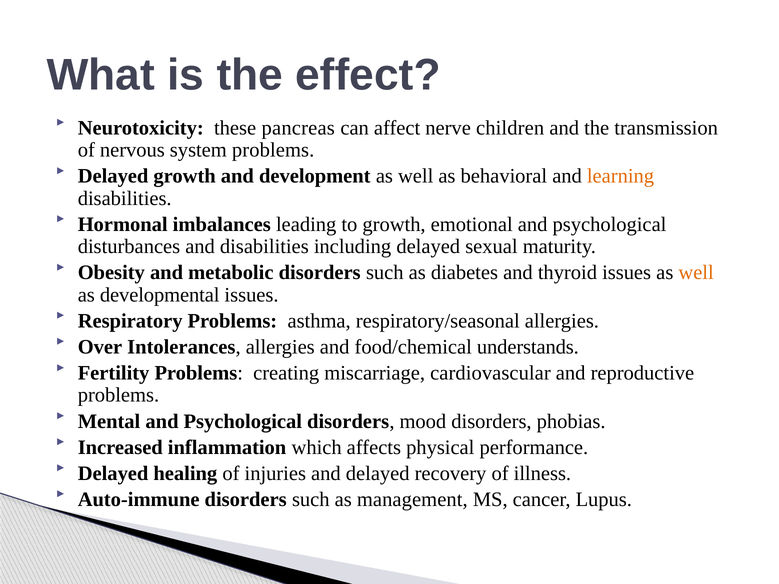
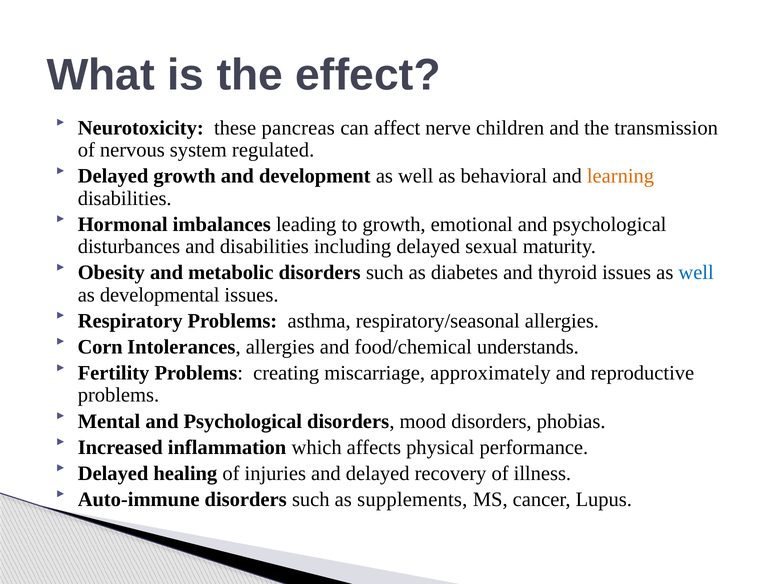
system problems: problems -> regulated
well at (696, 273) colour: orange -> blue
Over: Over -> Corn
cardiovascular: cardiovascular -> approximately
management: management -> supplements
